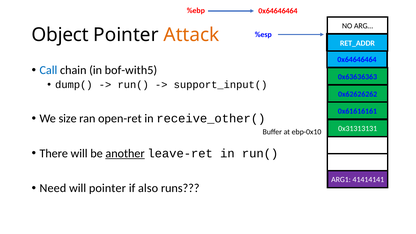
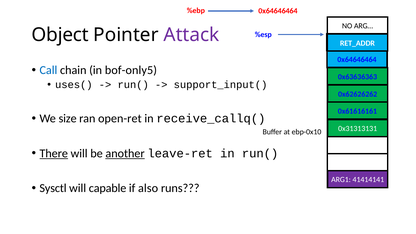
Attack colour: orange -> purple
bof-with5: bof-with5 -> bof-only5
dump(: dump( -> uses(
receive_other(: receive_other( -> receive_callq(
There underline: none -> present
Need: Need -> Sysctl
will pointer: pointer -> capable
